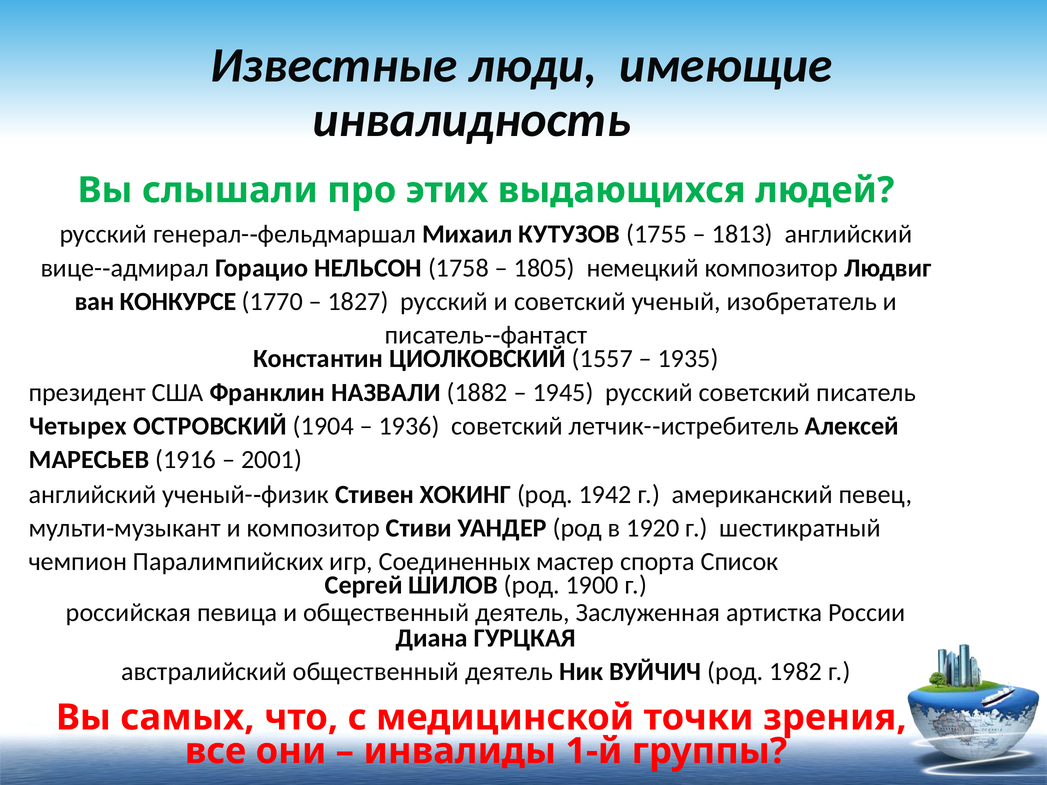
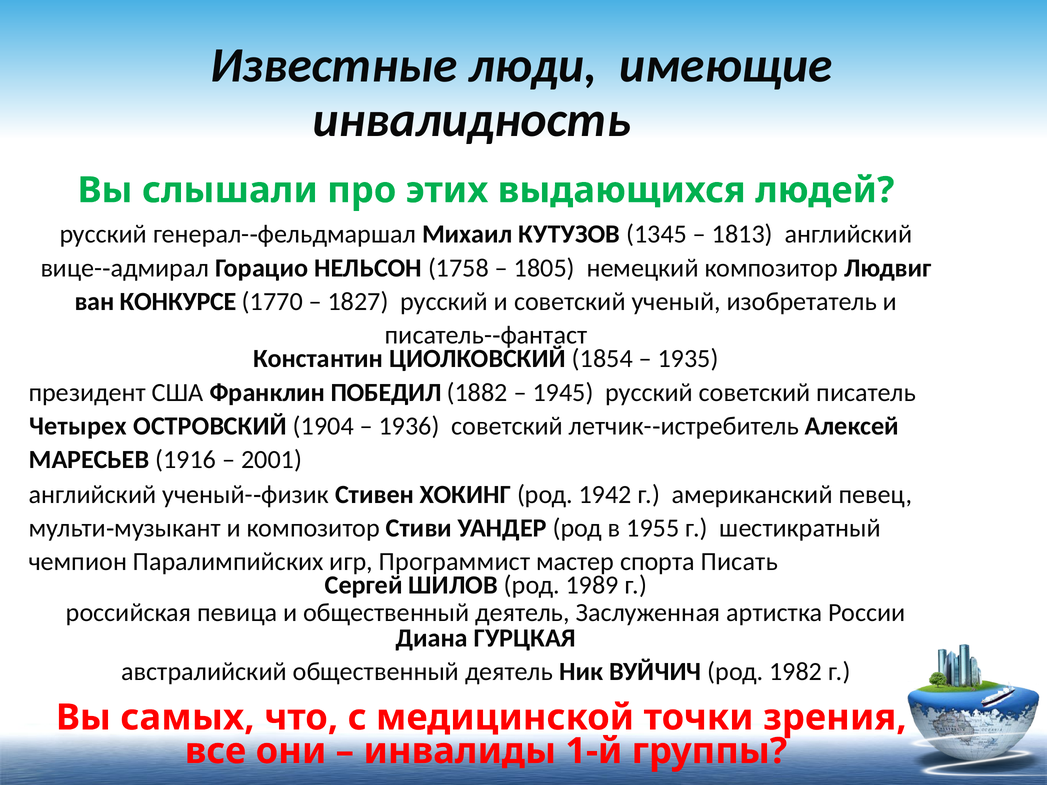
1755: 1755 -> 1345
1557: 1557 -> 1854
НАЗВАЛИ: НАЗВАЛИ -> ПОБЕДИЛ
1920: 1920 -> 1955
Соединенных: Соединенных -> Программист
Список: Список -> Писать
1900: 1900 -> 1989
